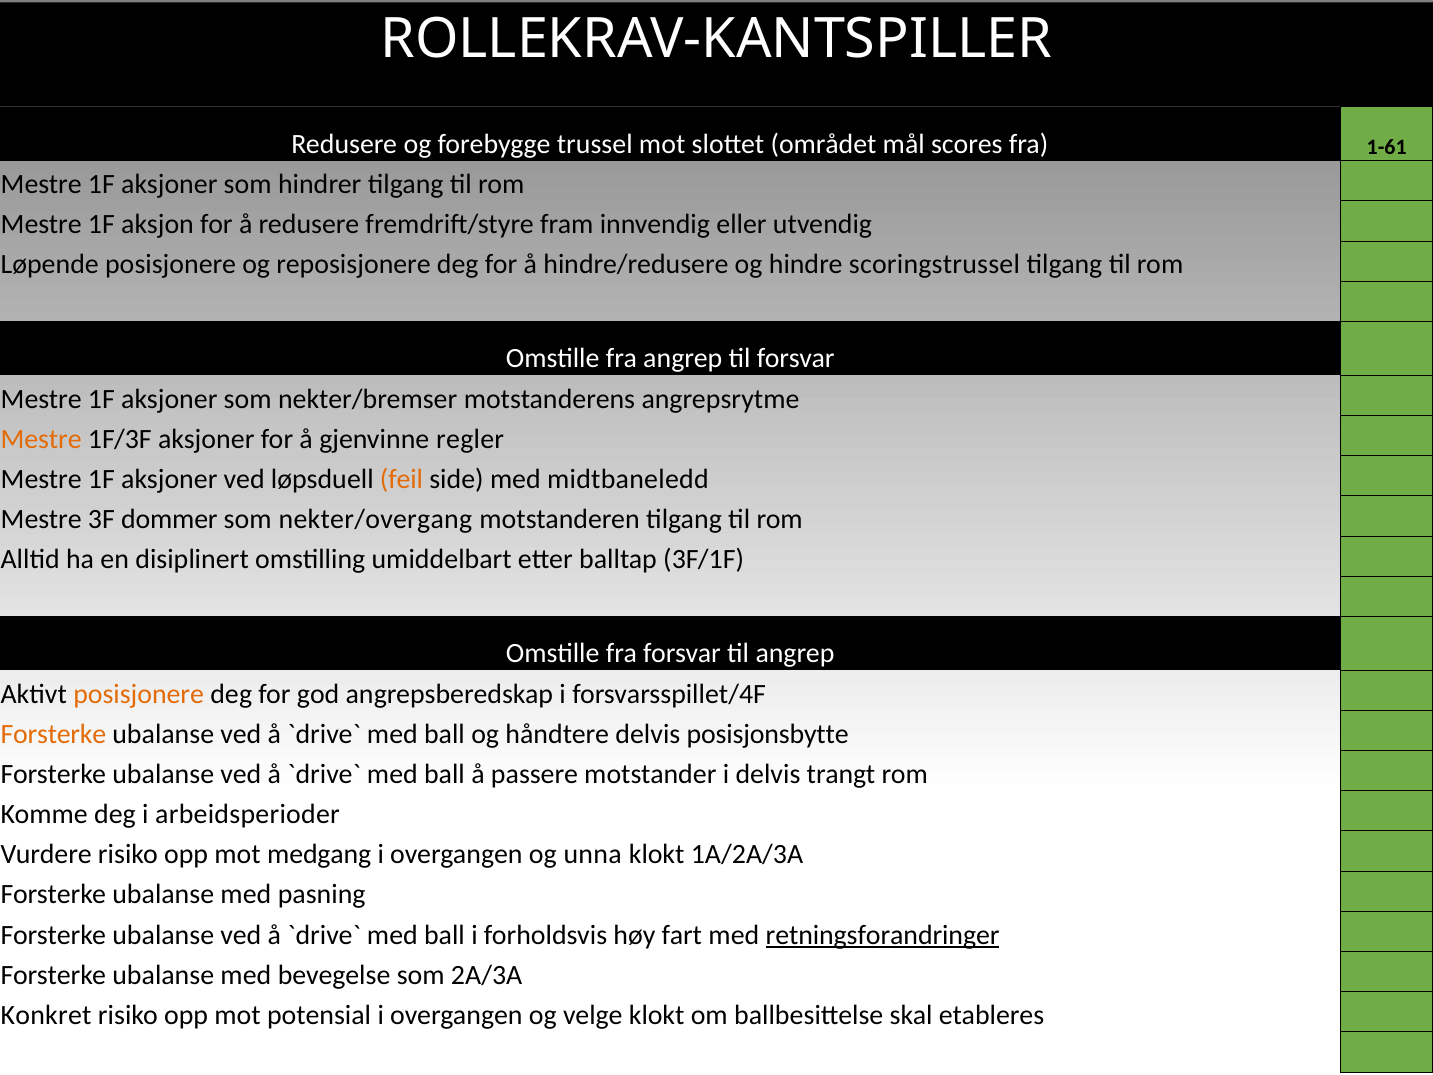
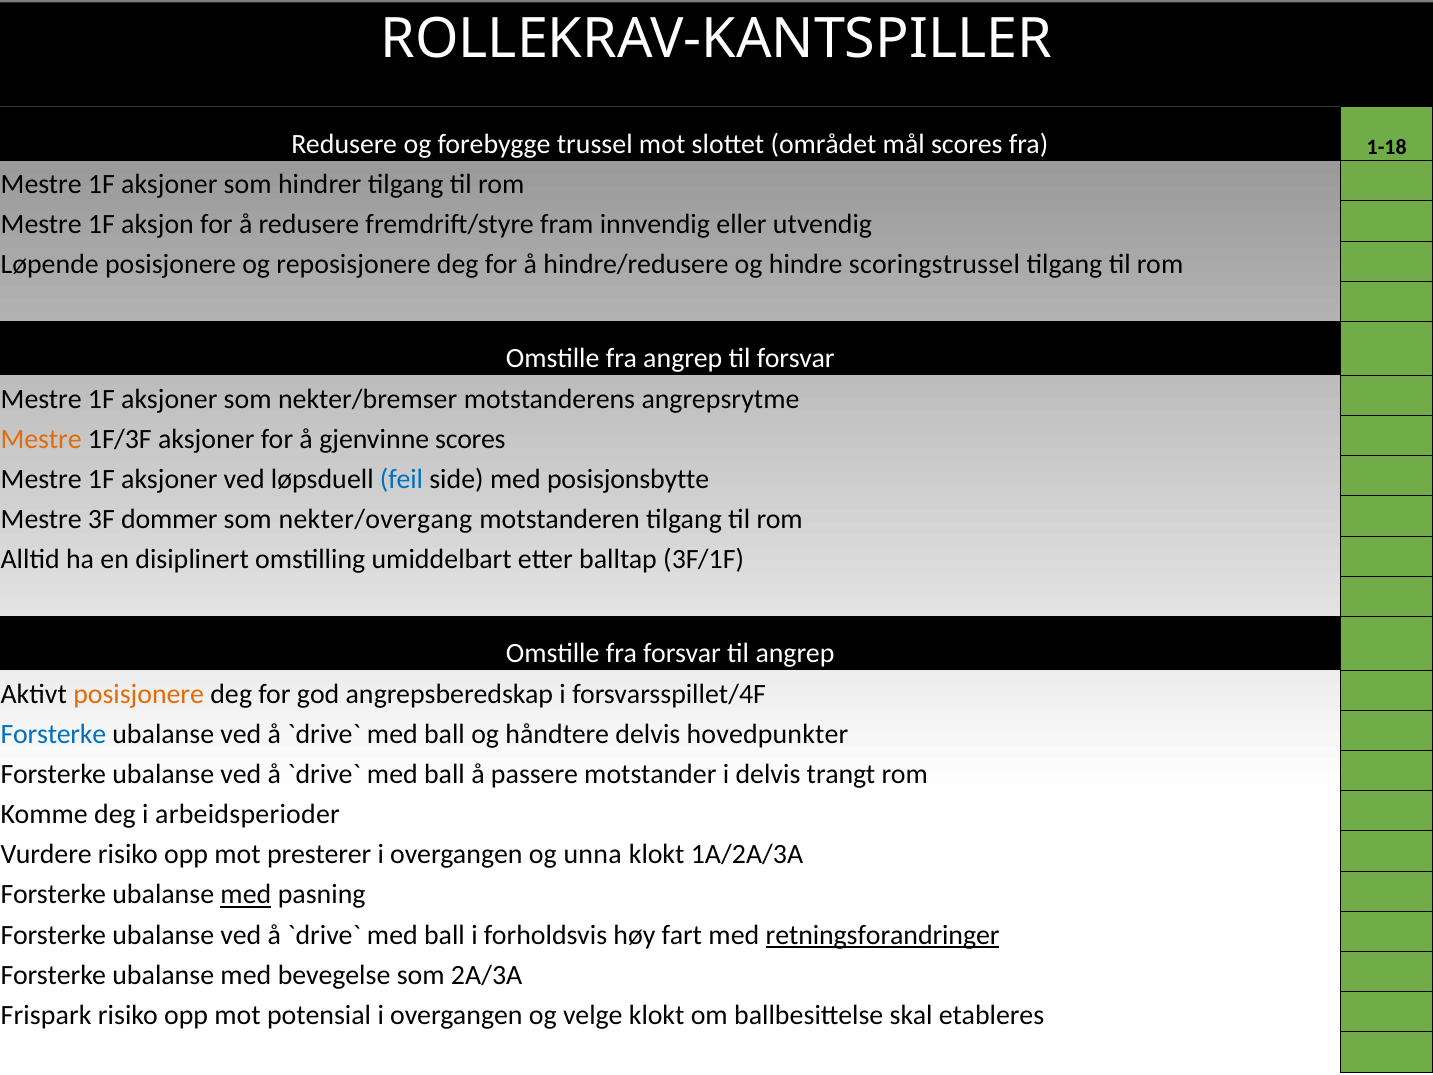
1-61: 1-61 -> 1-18
gjenvinne regler: regler -> scores
feil colour: orange -> blue
midtbaneledd: midtbaneledd -> posisjonsbytte
Forsterke at (53, 734) colour: orange -> blue
posisjonsbytte: posisjonsbytte -> hovedpunkter
medgang: medgang -> presterer
med at (246, 894) underline: none -> present
Konkret: Konkret -> Frispark
